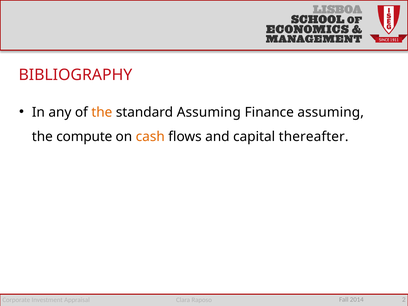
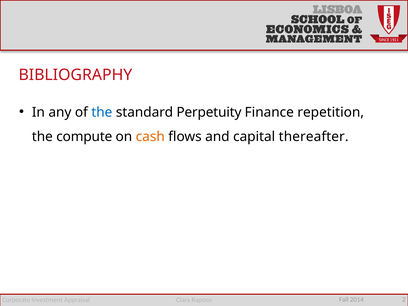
the at (102, 112) colour: orange -> blue
standard Assuming: Assuming -> Perpetuity
Finance assuming: assuming -> repetition
